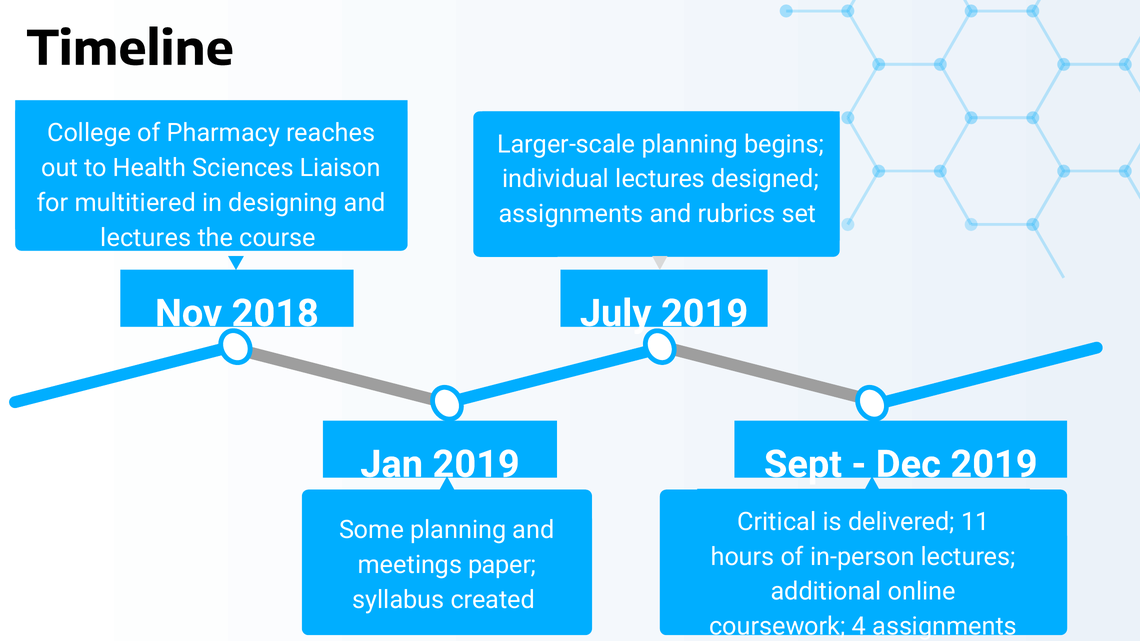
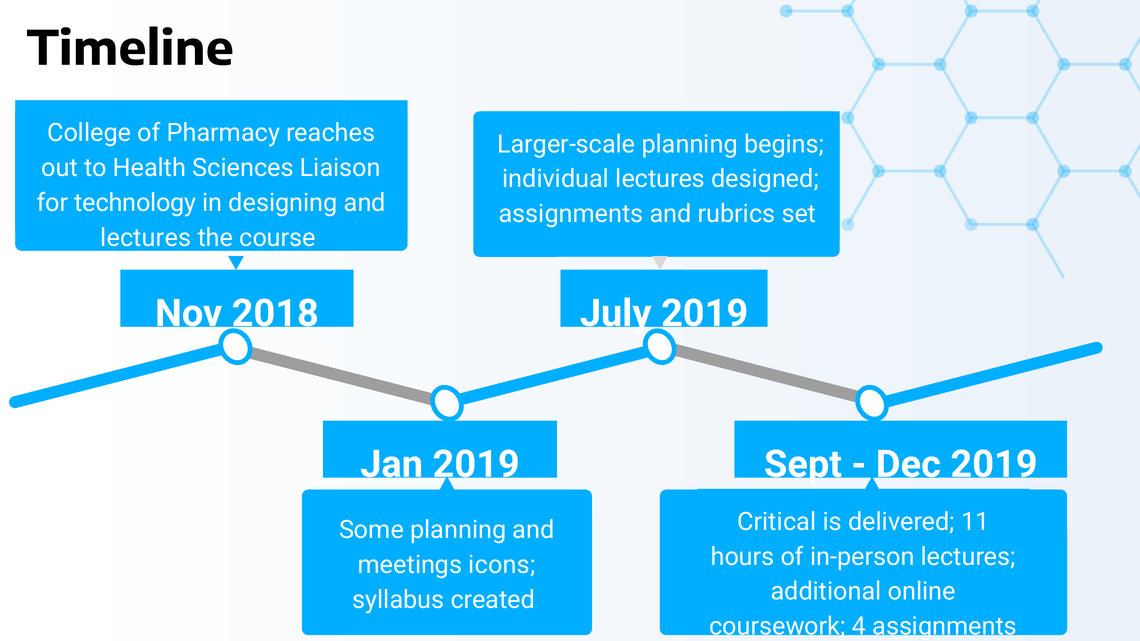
multitiered: multitiered -> technology
paper: paper -> icons
